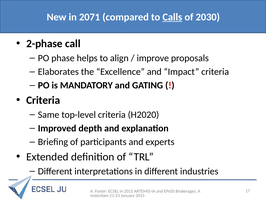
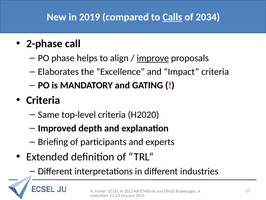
2071: 2071 -> 2019
2030: 2030 -> 2034
improve underline: none -> present
